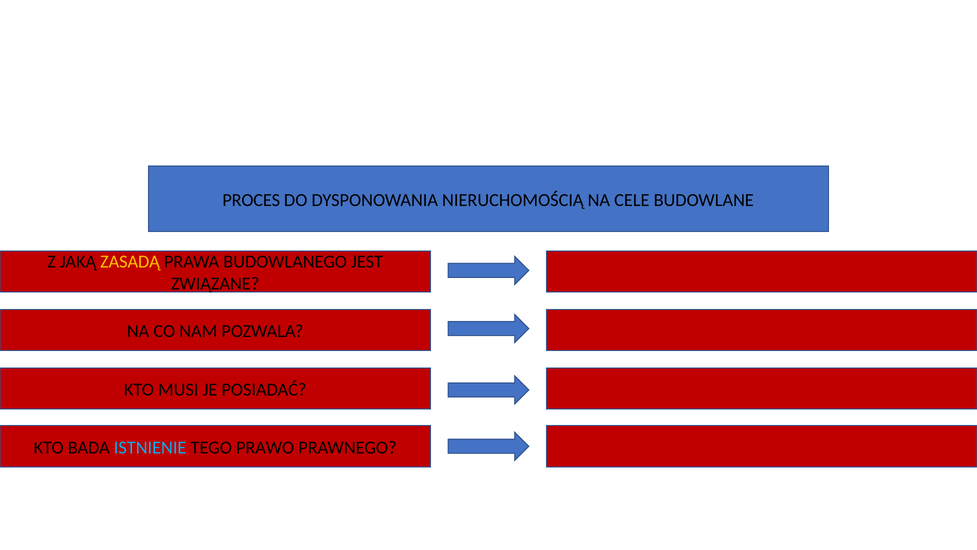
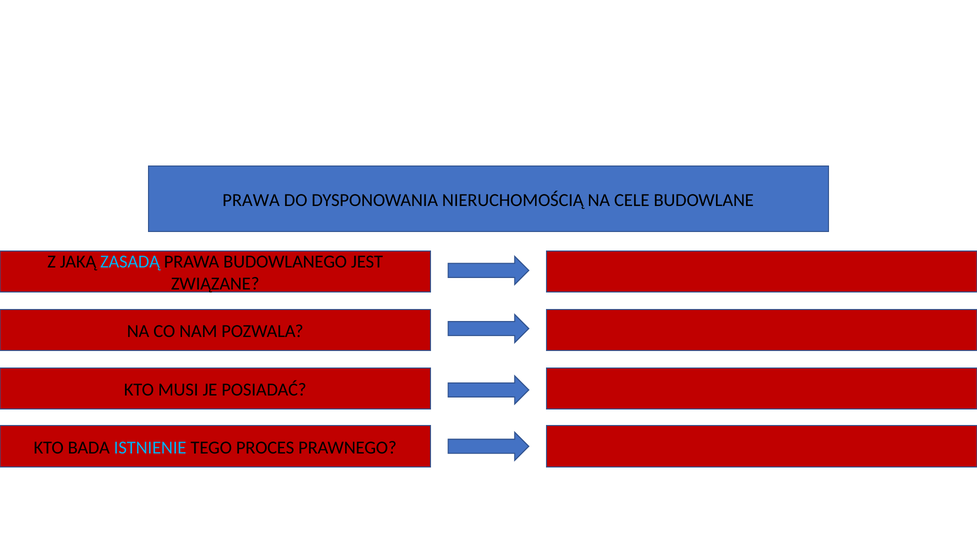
PROCES at (251, 200): PROCES -> PRAWA
ZASADĄ colour: yellow -> light blue
PRAWO: PRAWO -> PROCES
